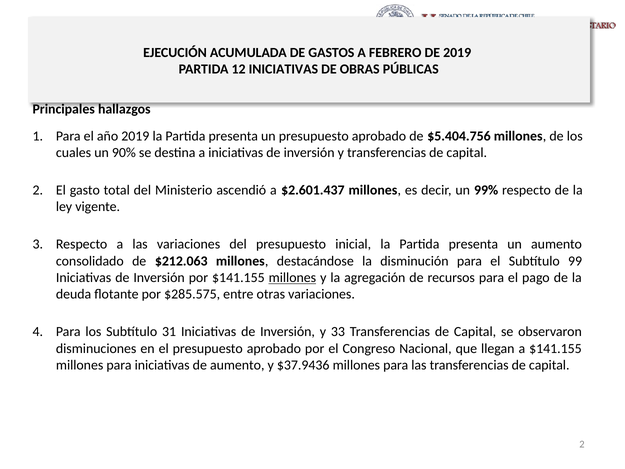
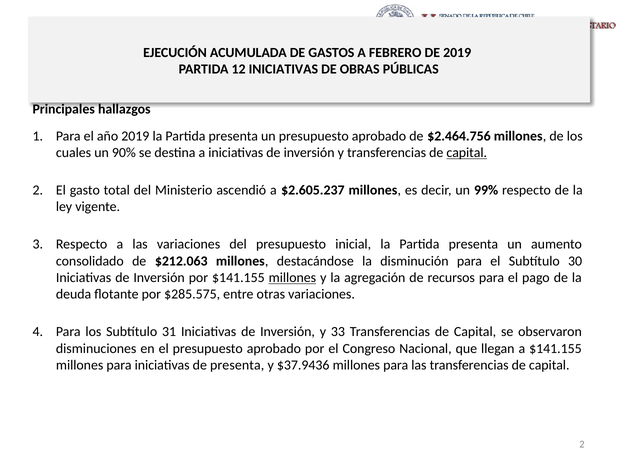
$5.404.756: $5.404.756 -> $2.464.756
capital at (467, 153) underline: none -> present
$2.601.437: $2.601.437 -> $2.605.237
99: 99 -> 30
de aumento: aumento -> presenta
